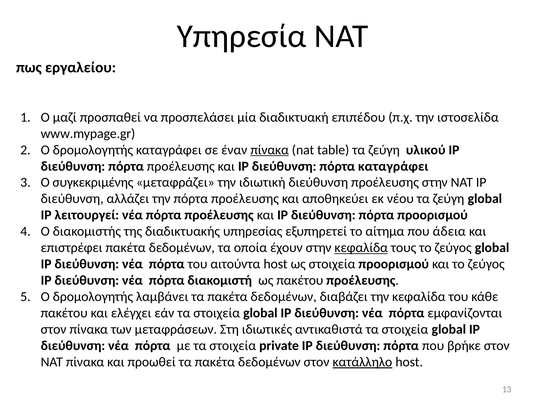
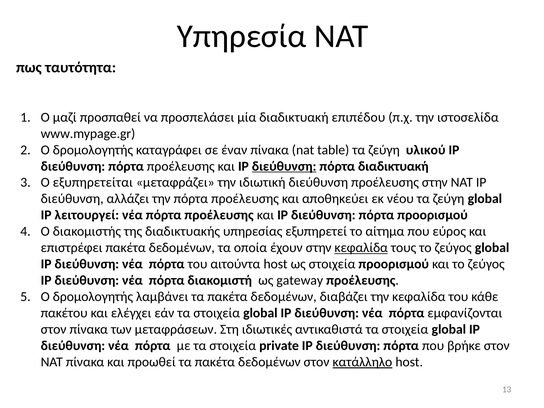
εργαλείου: εργαλείου -> ταυτότητα
πίνακα at (270, 150) underline: present -> none
διεύθυνση at (284, 166) underline: none -> present
πόρτα καταγράφει: καταγράφει -> διαδικτυακή
συγκεκριμένης: συγκεκριμένης -> εξυπηρετείται
άδεια: άδεια -> εύρος
ως πακέτου: πακέτου -> gateway
